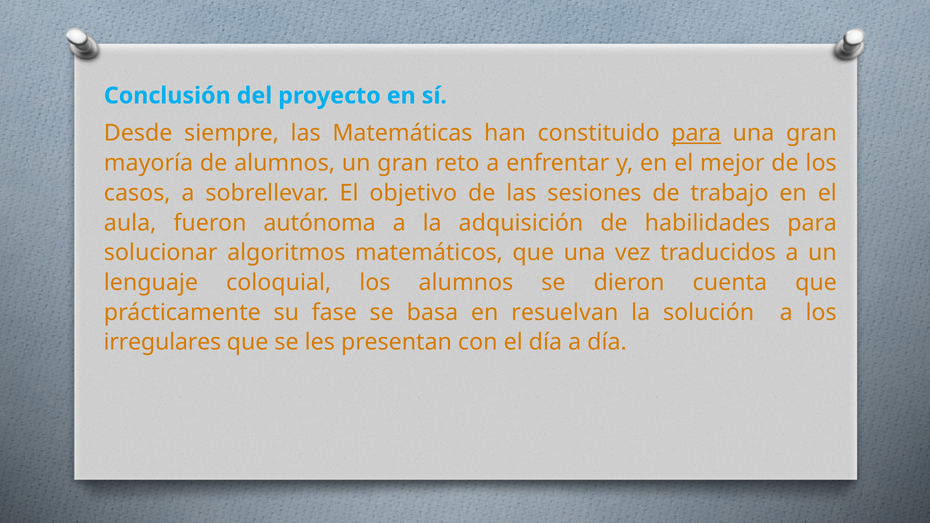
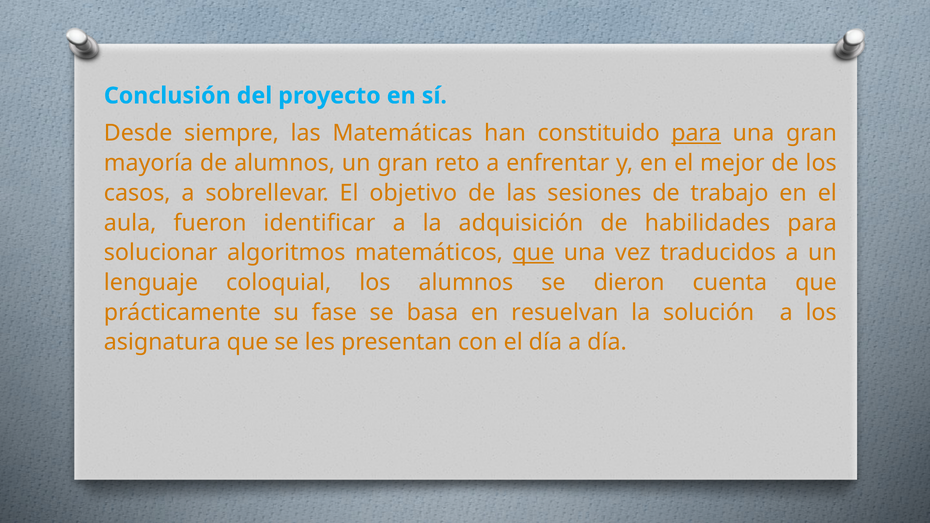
autónoma: autónoma -> identificar
que at (533, 253) underline: none -> present
irregulares: irregulares -> asignatura
